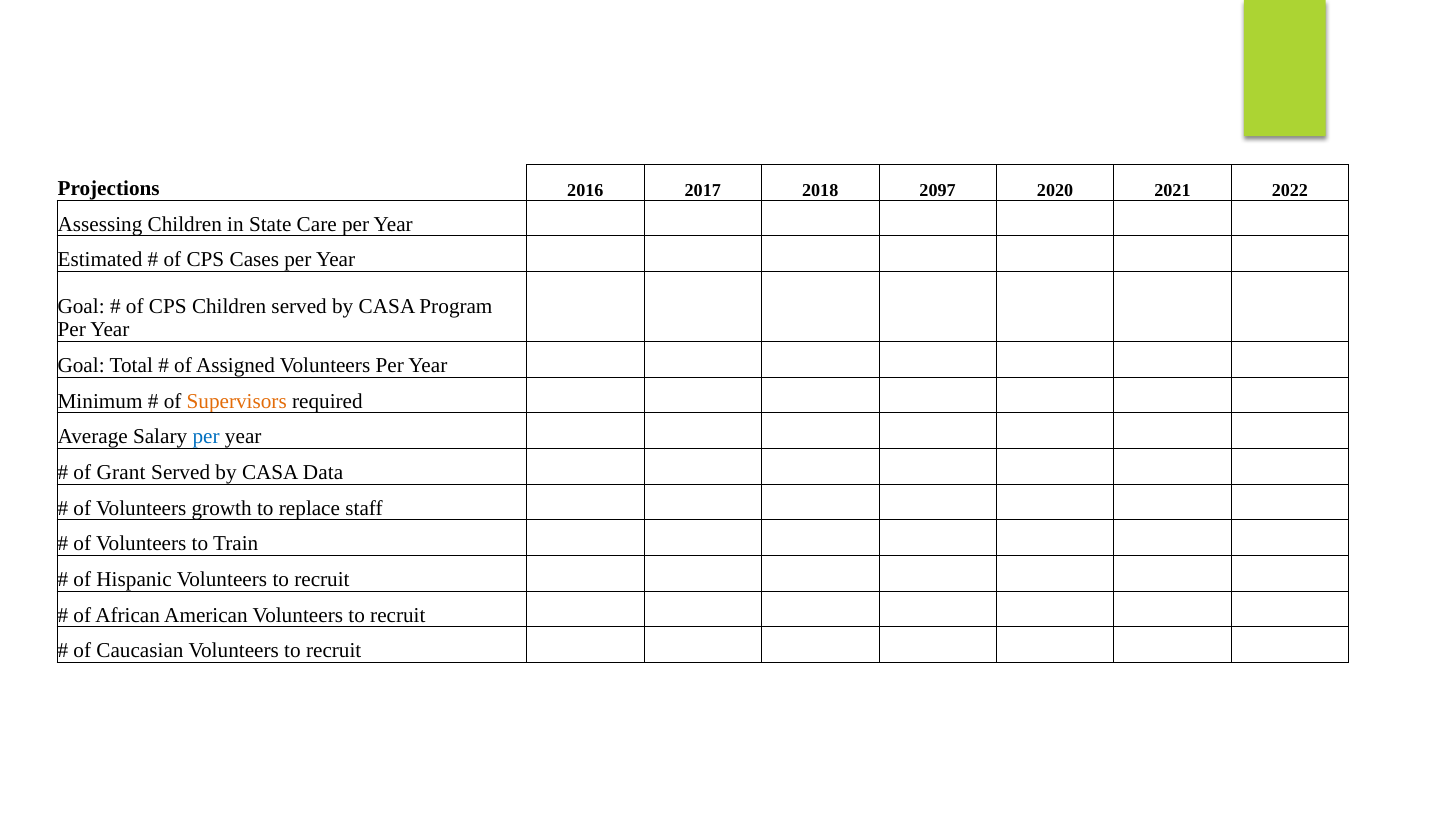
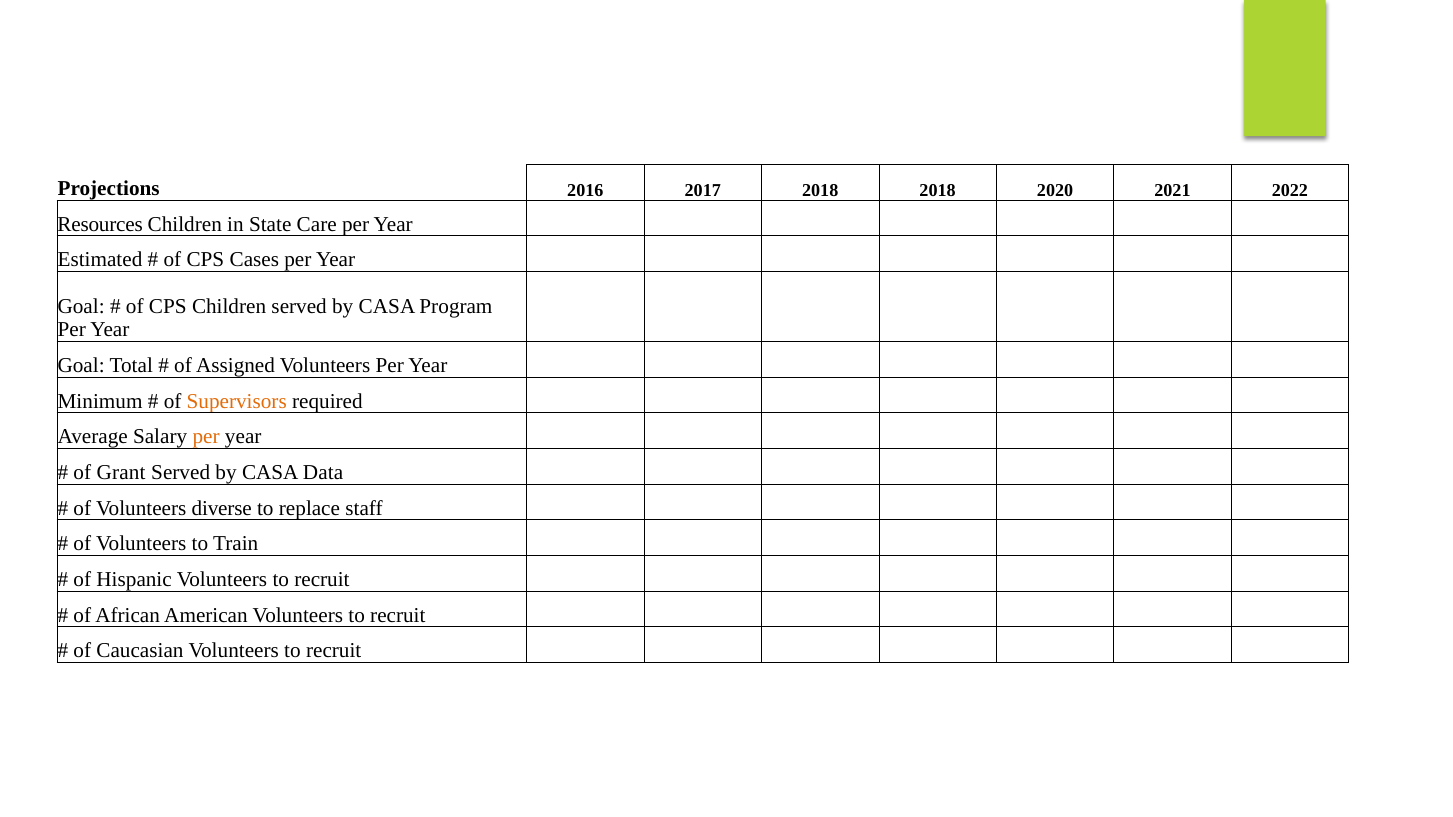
2018 2097: 2097 -> 2018
Assessing: Assessing -> Resources
per at (206, 437) colour: blue -> orange
growth: growth -> diverse
